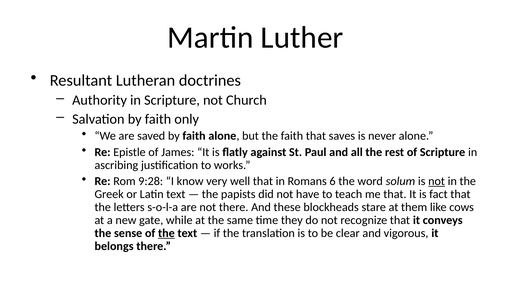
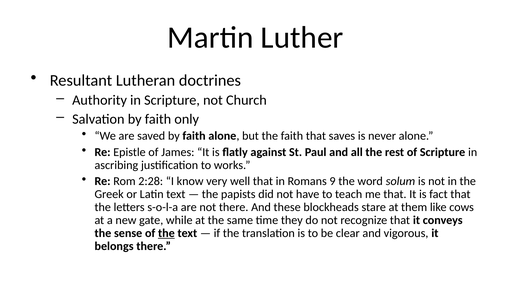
9:28: 9:28 -> 2:28
6: 6 -> 9
not at (437, 181) underline: present -> none
